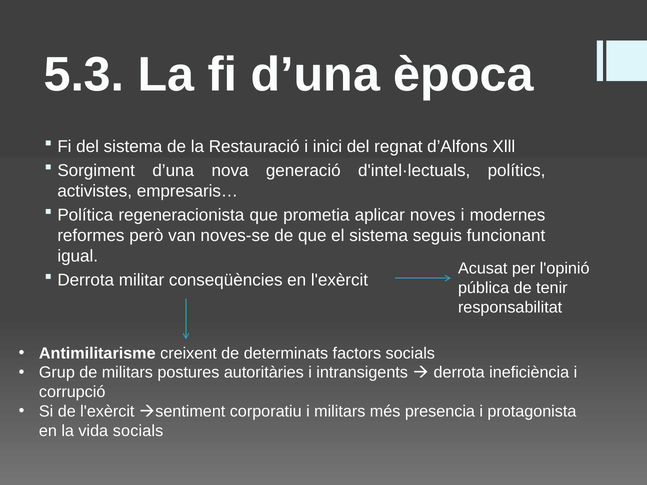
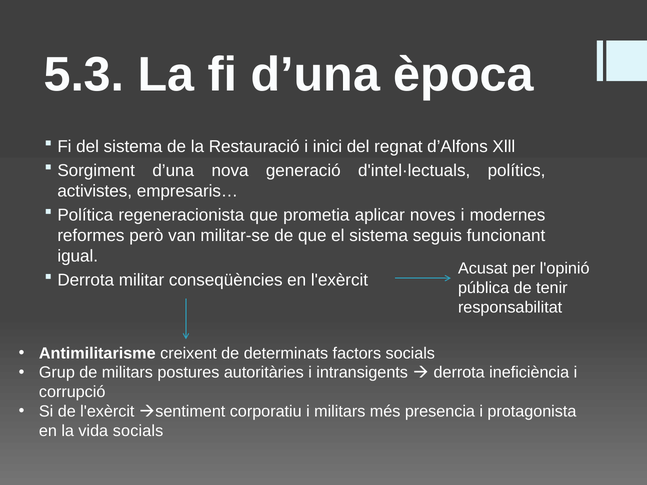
noves-se: noves-se -> militar-se
